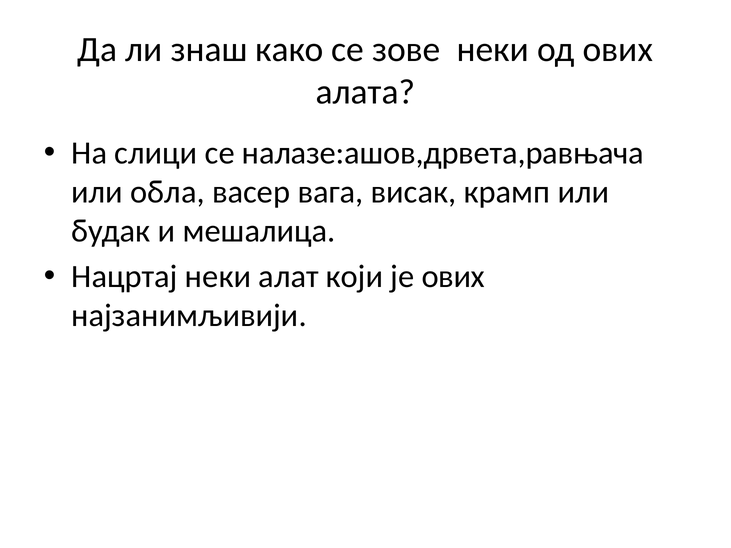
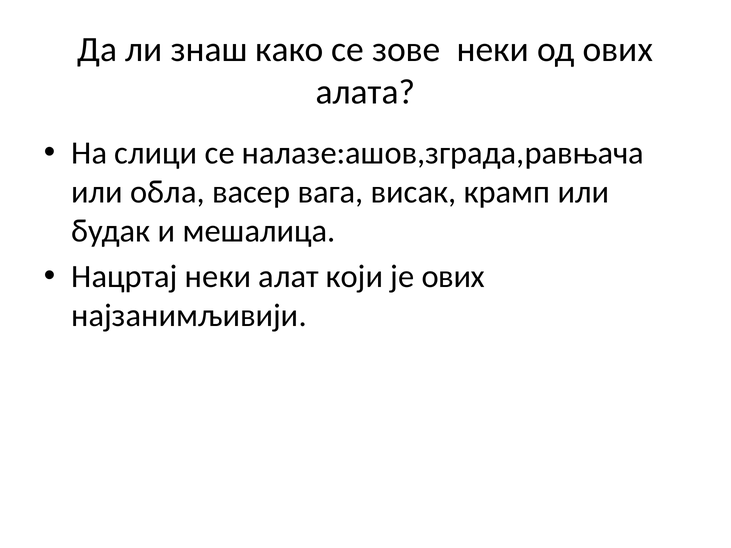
налазе:ашов,дрвета,равњача: налазе:ашов,дрвета,равњача -> налазе:ашов,зграда,равњача
